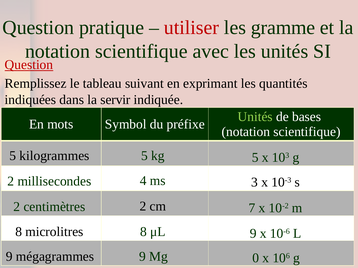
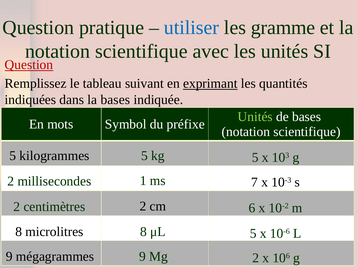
utiliser colour: red -> blue
exprimant underline: none -> present
la servir: servir -> bases
4: 4 -> 1
3: 3 -> 7
7: 7 -> 6
μL 9: 9 -> 5
Mg 0: 0 -> 2
